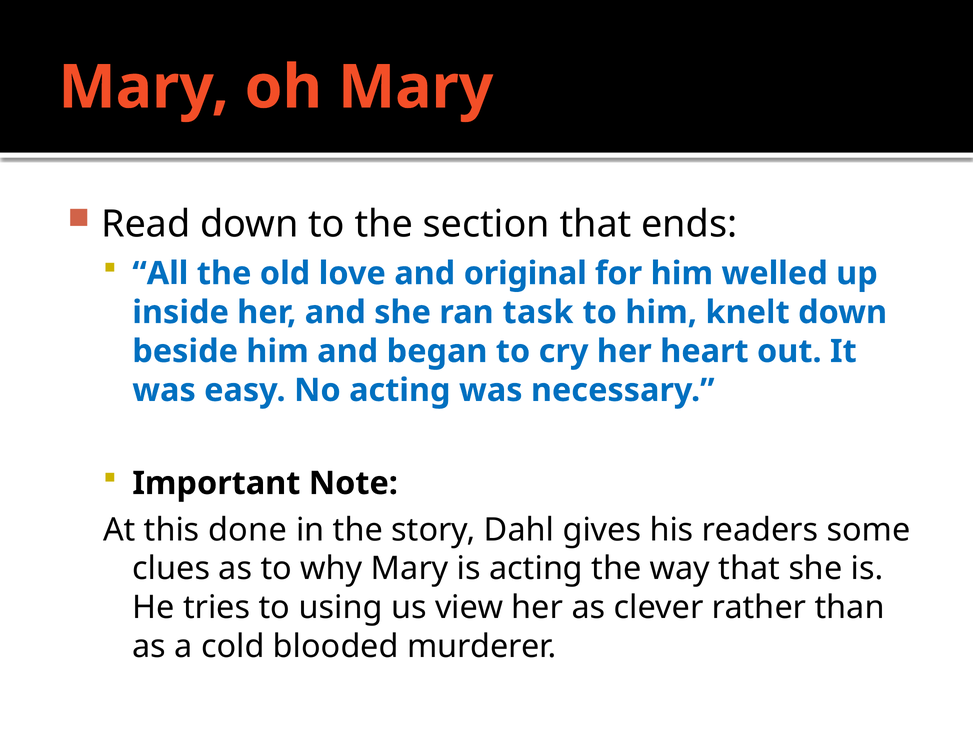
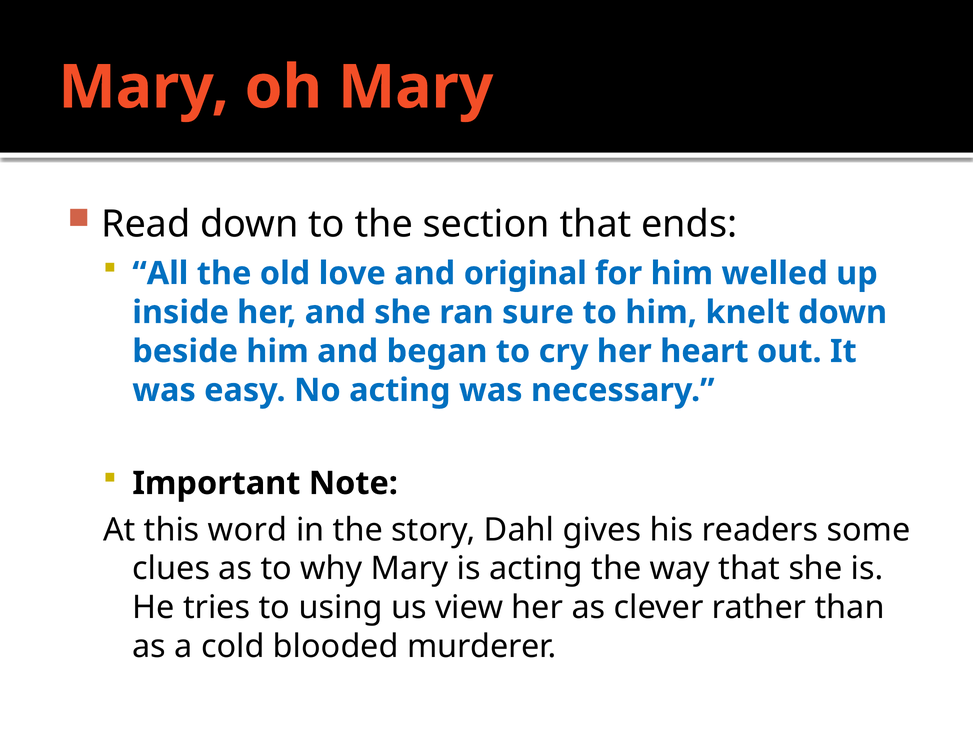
task: task -> sure
done: done -> word
